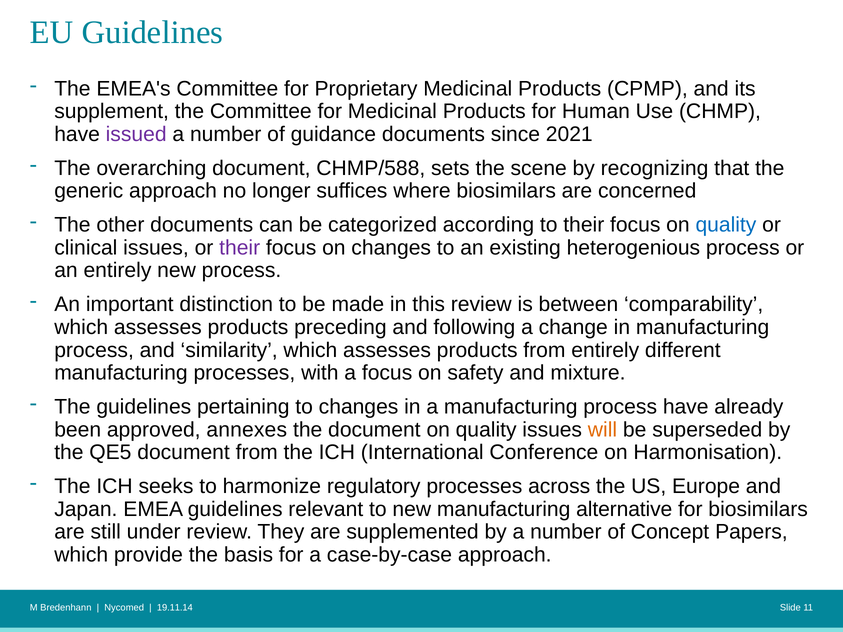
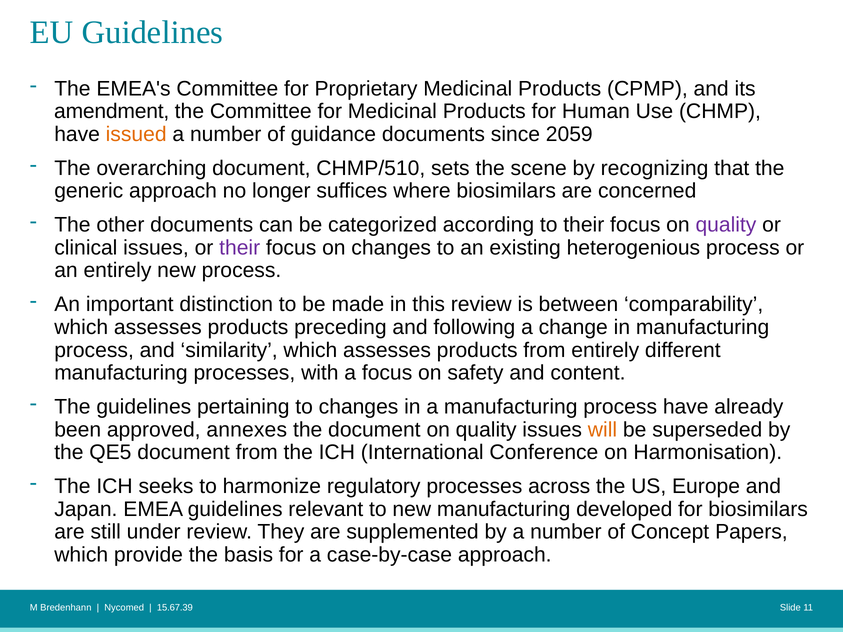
supplement: supplement -> amendment
issued colour: purple -> orange
2021: 2021 -> 2059
CHMP/588: CHMP/588 -> CHMP/510
quality at (726, 225) colour: blue -> purple
mixture: mixture -> content
alternative: alternative -> developed
19.11.14: 19.11.14 -> 15.67.39
